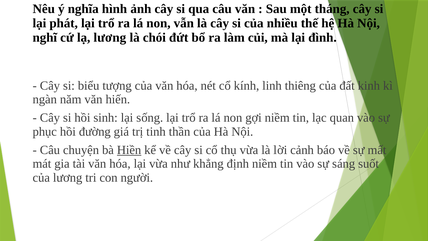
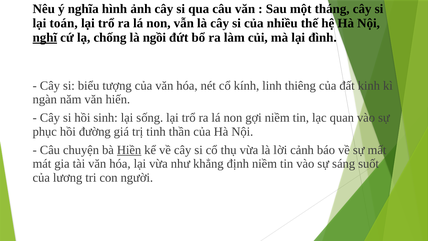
phát: phát -> toán
nghĩ underline: none -> present
lạ lương: lương -> chống
chói: chói -> ngồi
